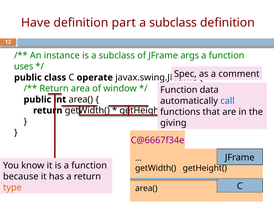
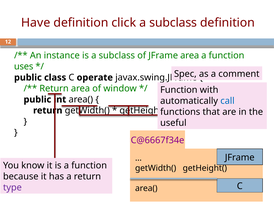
part: part -> click
JFrame args: args -> area
data: data -> with
giving: giving -> useful
type colour: orange -> purple
